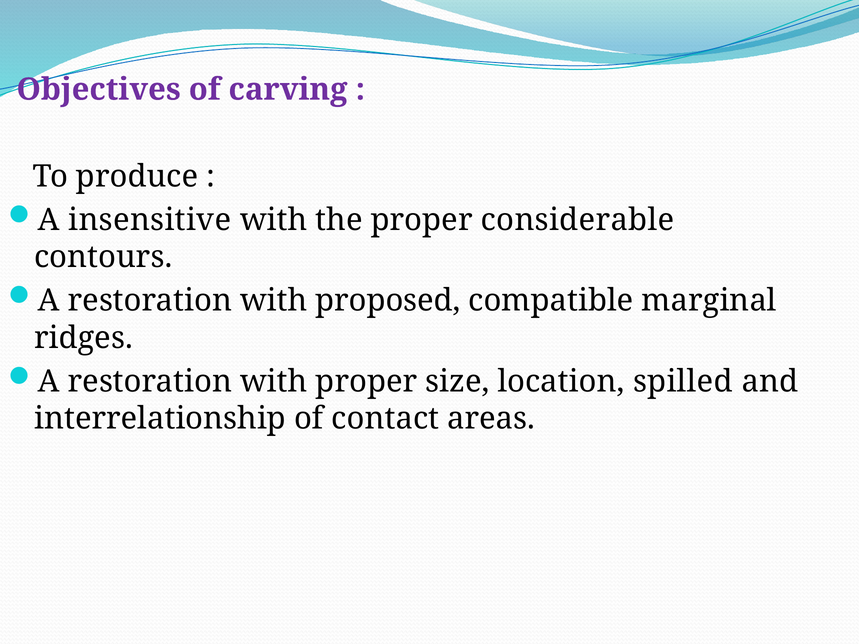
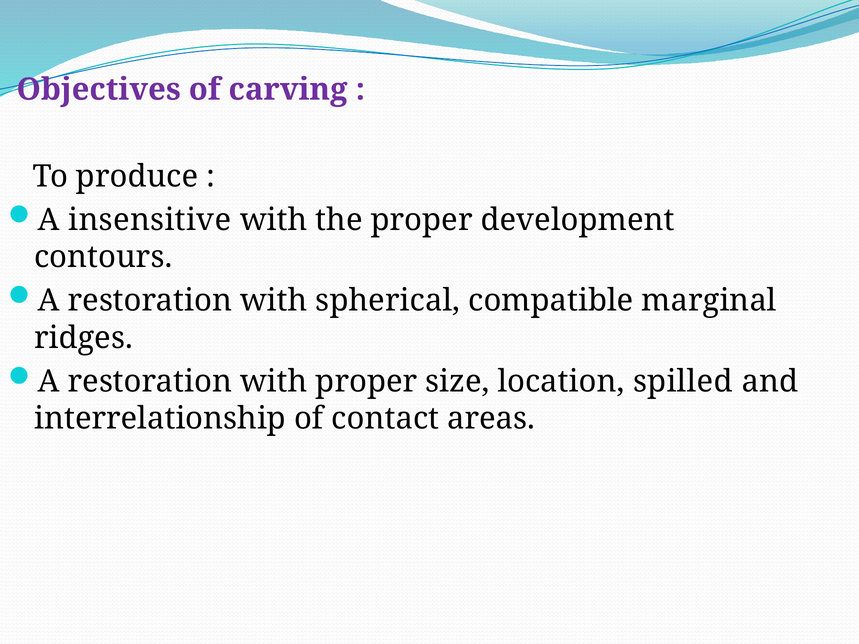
considerable: considerable -> development
proposed: proposed -> spherical
